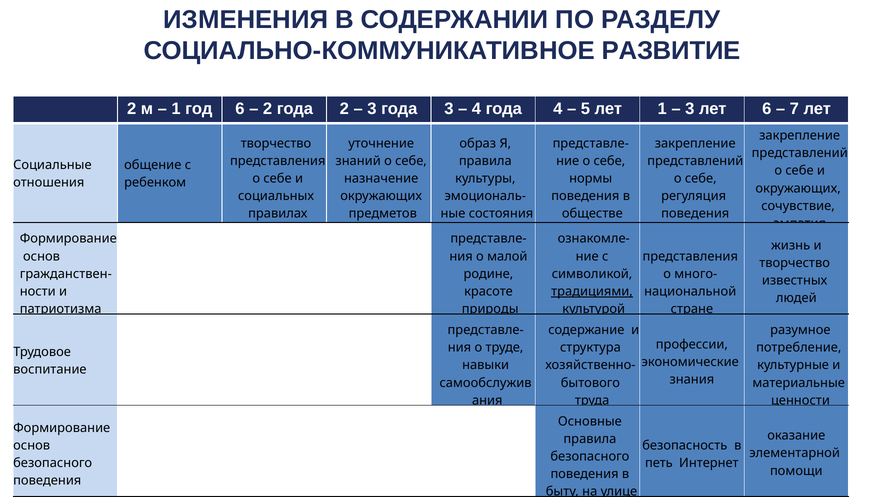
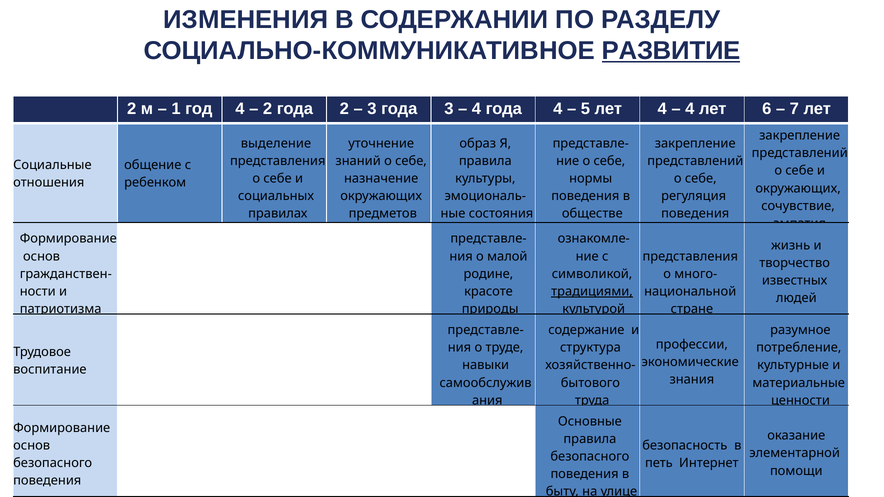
РАЗВИТИЕ underline: none -> present
год 6: 6 -> 4
лет 1: 1 -> 4
3 at (690, 109): 3 -> 4
творчество at (276, 143): творчество -> выделение
